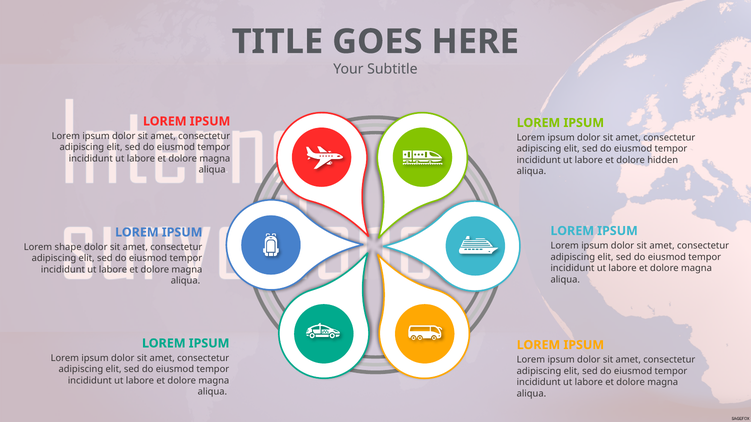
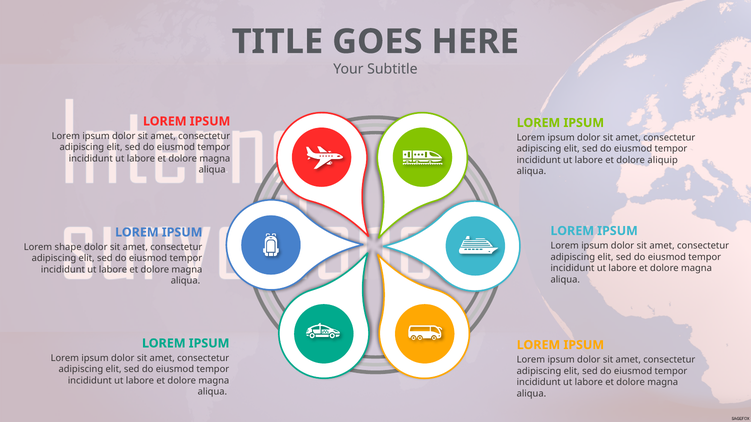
hidden: hidden -> aliquip
